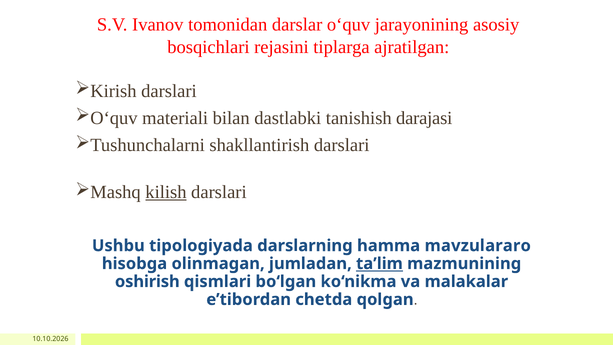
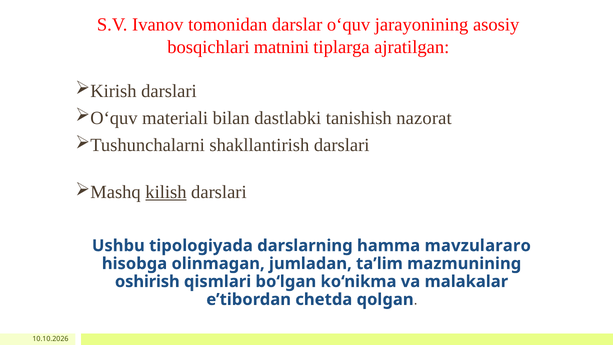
rejasini: rejasini -> matnini
darajasi: darajasi -> nazorat
ta’lim underline: present -> none
